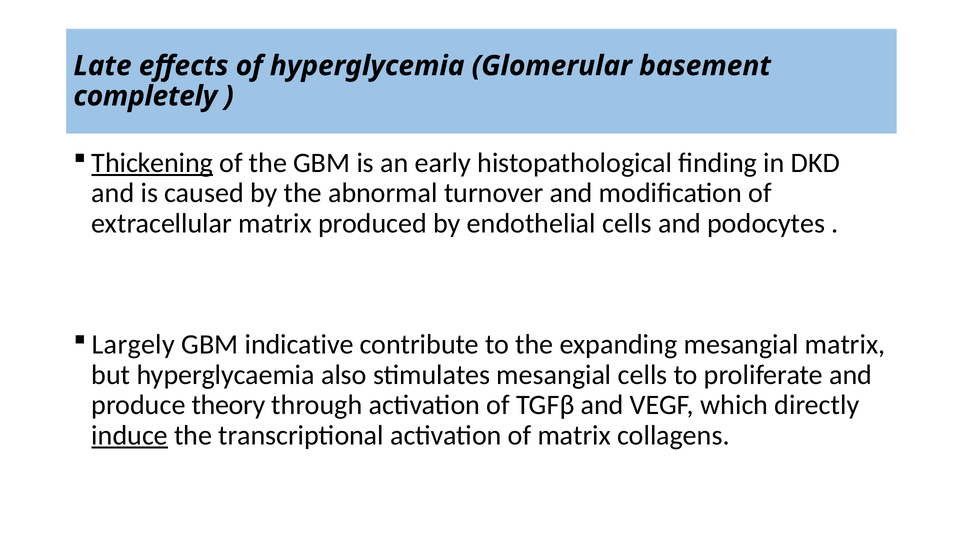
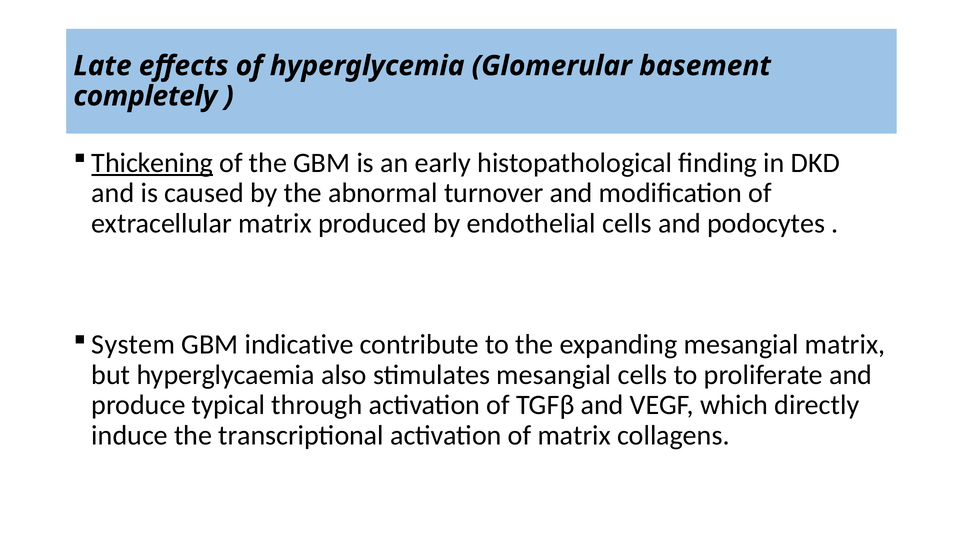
Largely: Largely -> System
theory: theory -> typical
induce underline: present -> none
